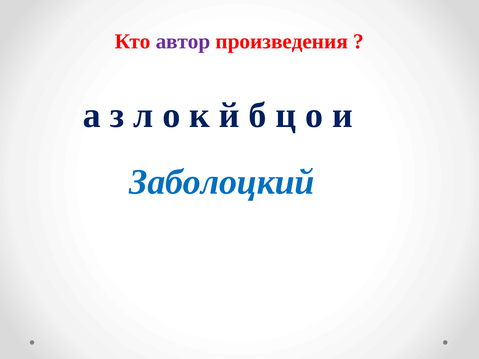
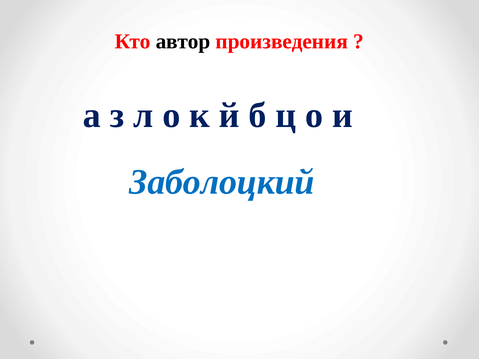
автор colour: purple -> black
